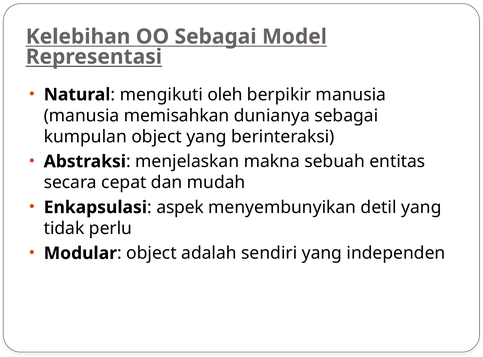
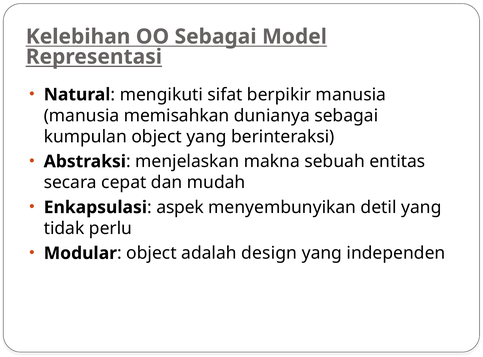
oleh: oleh -> sifat
sendiri: sendiri -> design
